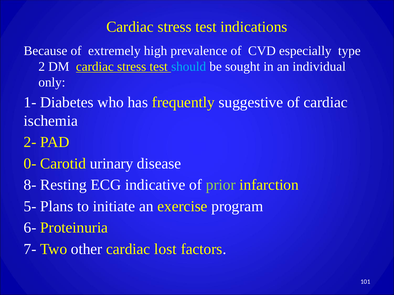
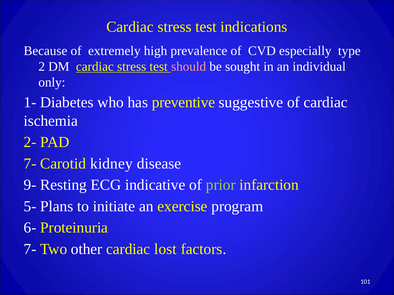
should colour: light blue -> pink
frequently: frequently -> preventive
0- at (30, 164): 0- -> 7-
urinary: urinary -> kidney
8-: 8- -> 9-
